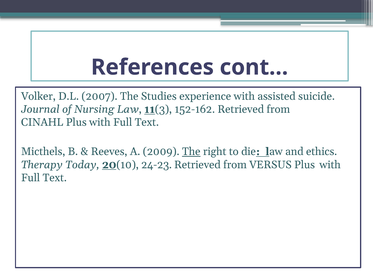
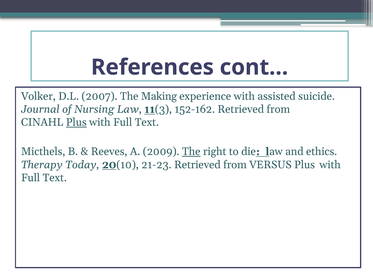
Studies: Studies -> Making
Plus at (76, 122) underline: none -> present
24-23: 24-23 -> 21-23
